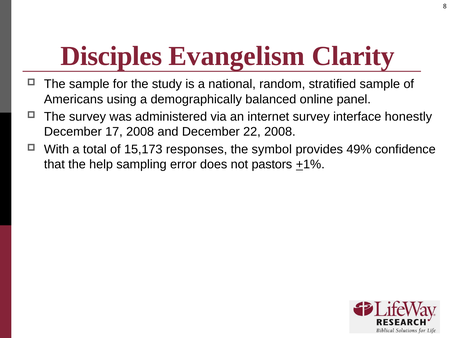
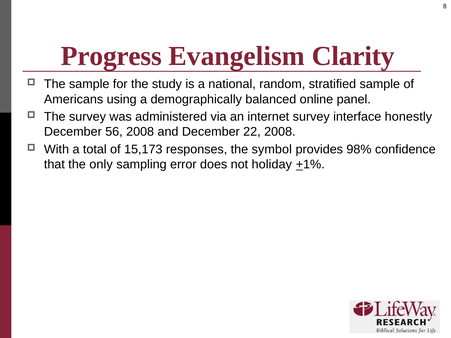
Disciples: Disciples -> Progress
17: 17 -> 56
49%: 49% -> 98%
help: help -> only
pastors: pastors -> holiday
